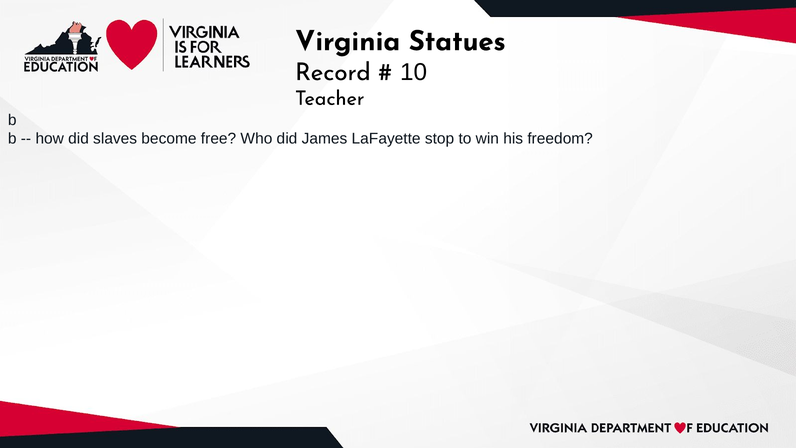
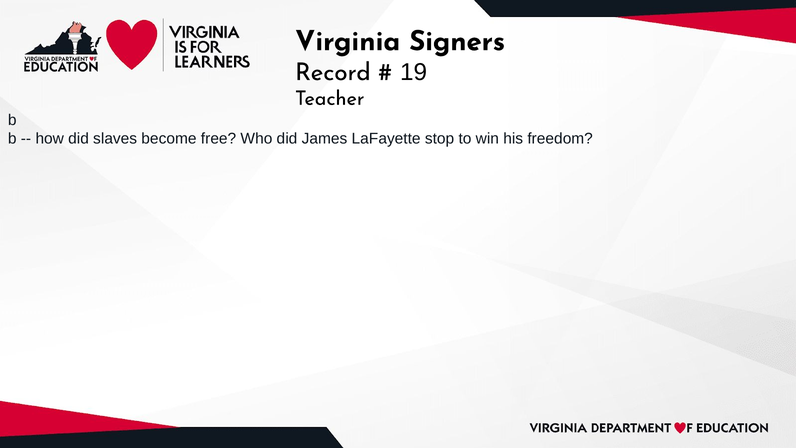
Statues: Statues -> Signers
10: 10 -> 19
